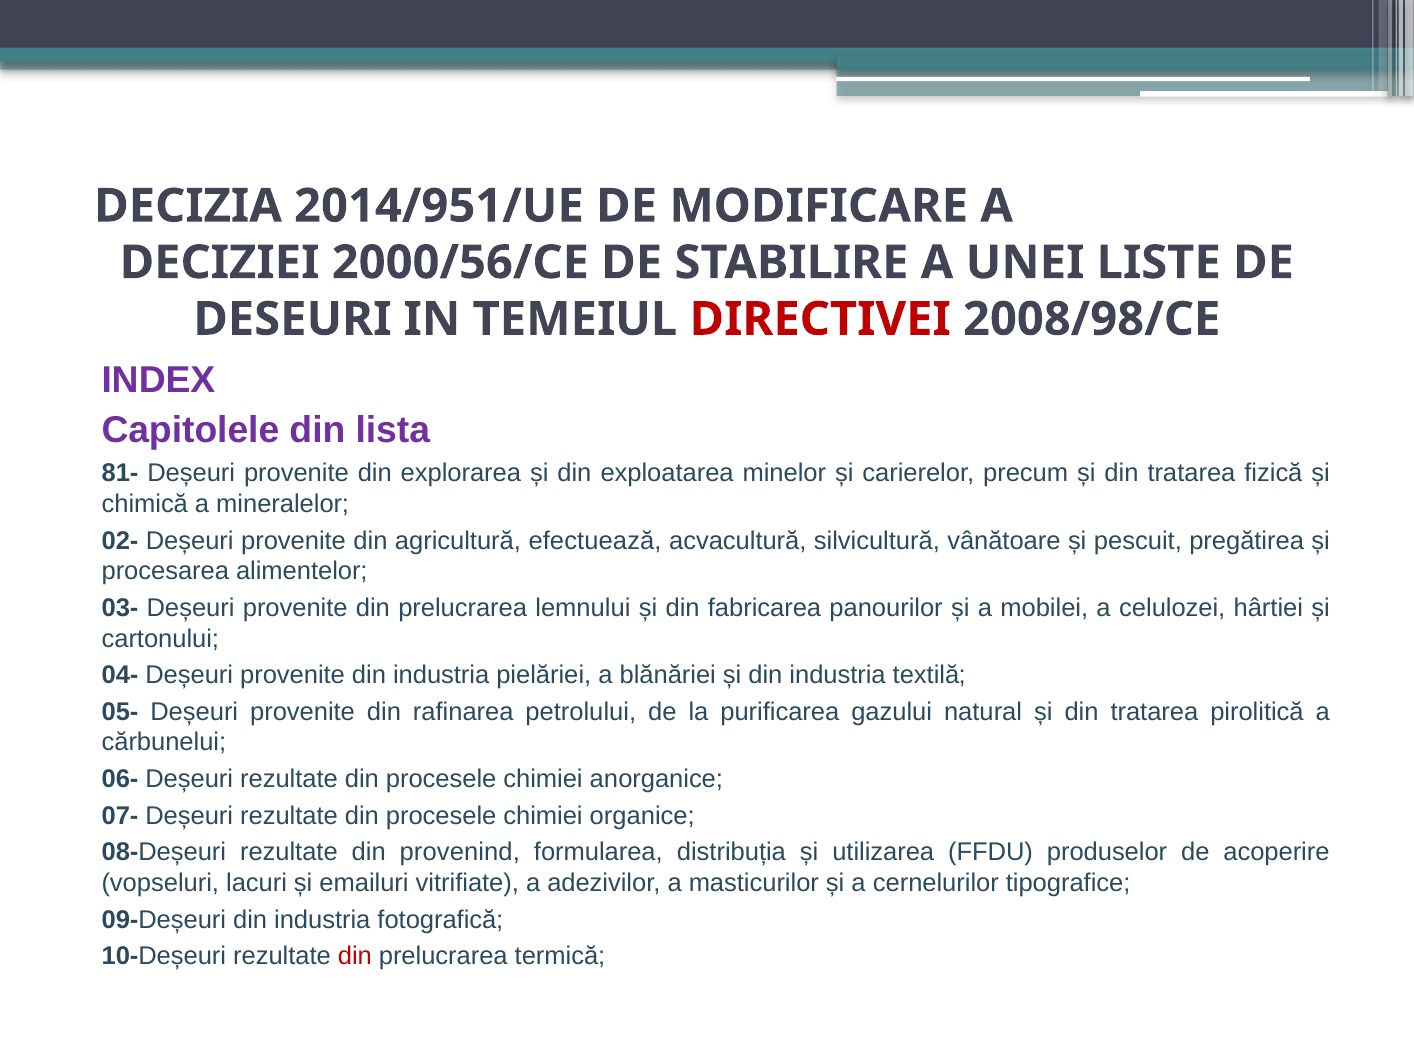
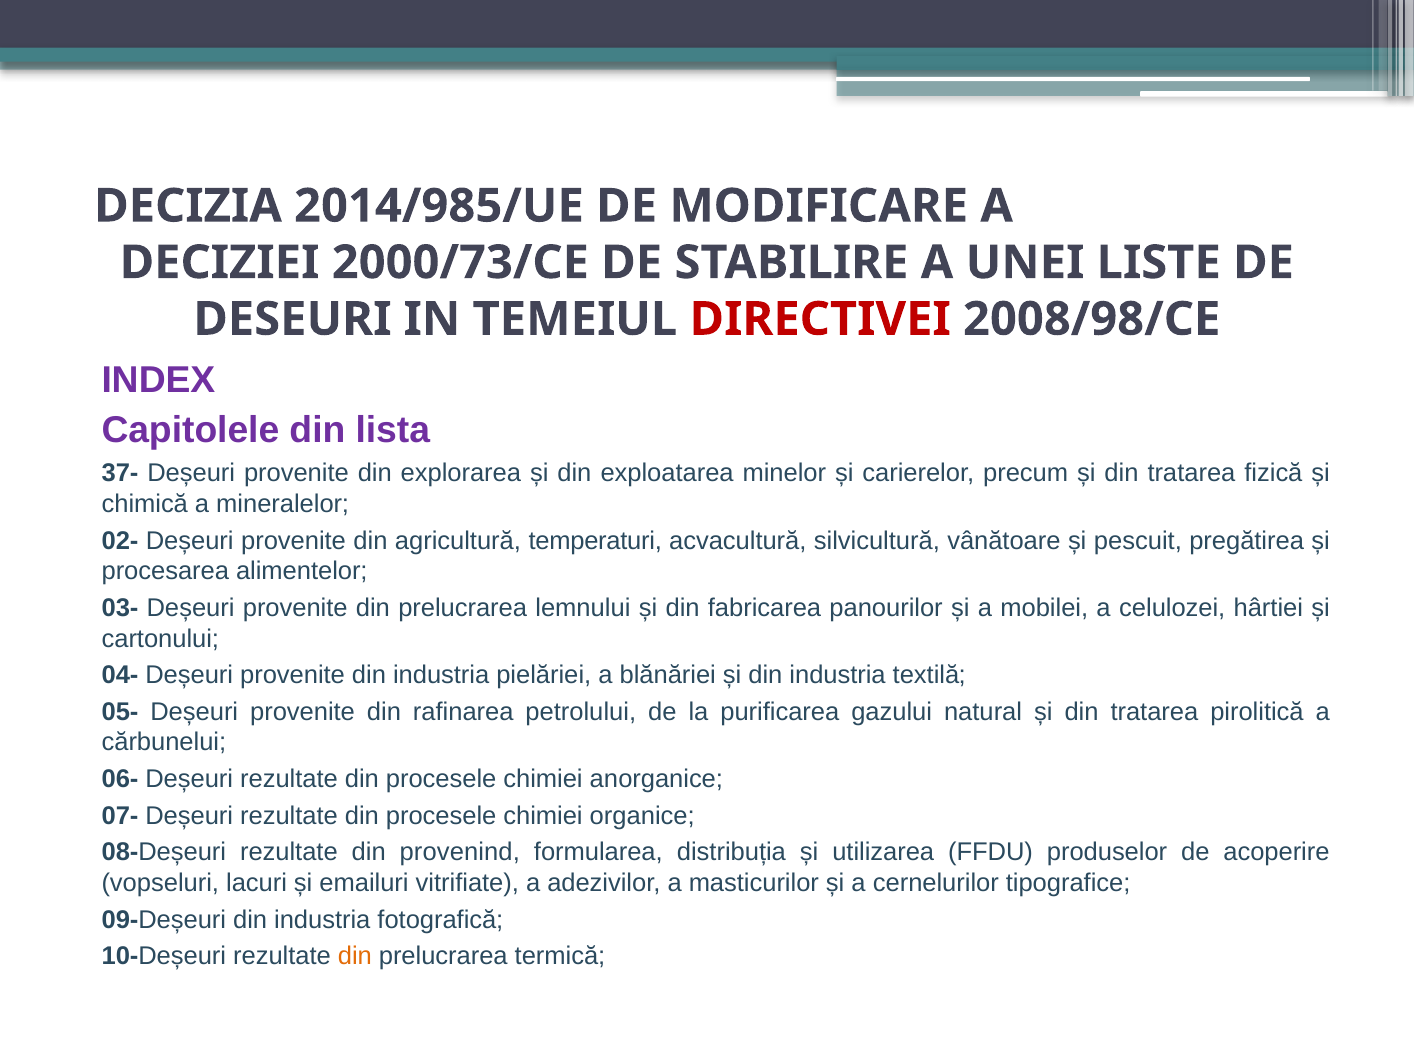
2014/951/UE: 2014/951/UE -> 2014/985/UE
2000/56/CE: 2000/56/CE -> 2000/73/CE
81-: 81- -> 37-
efectuează: efectuează -> temperaturi
din at (355, 956) colour: red -> orange
